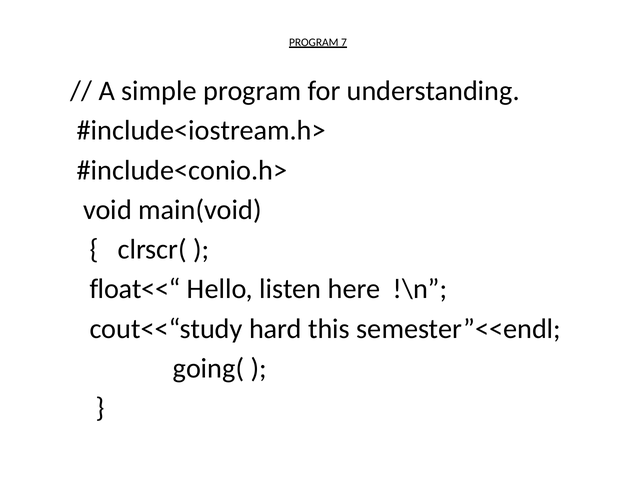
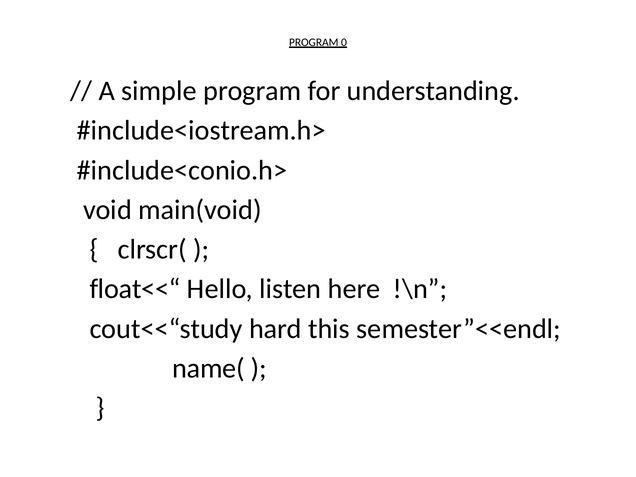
7: 7 -> 0
going(: going( -> name(
